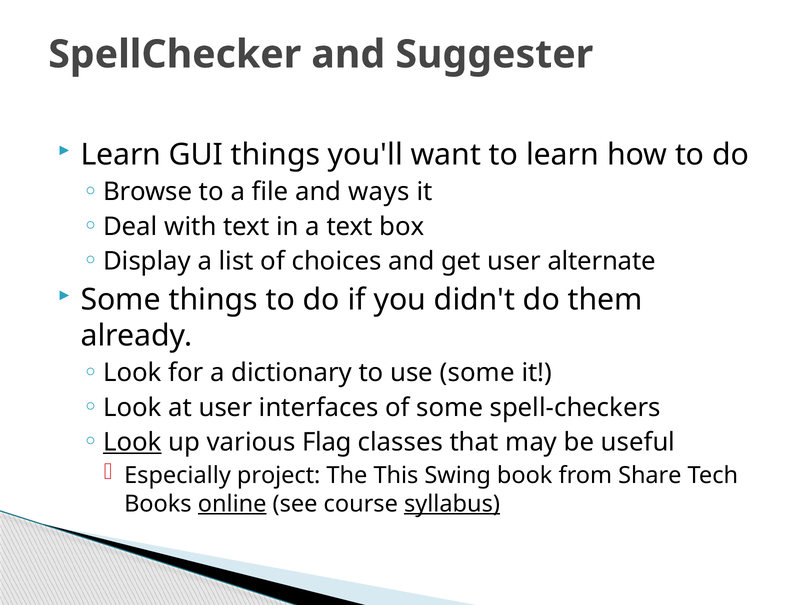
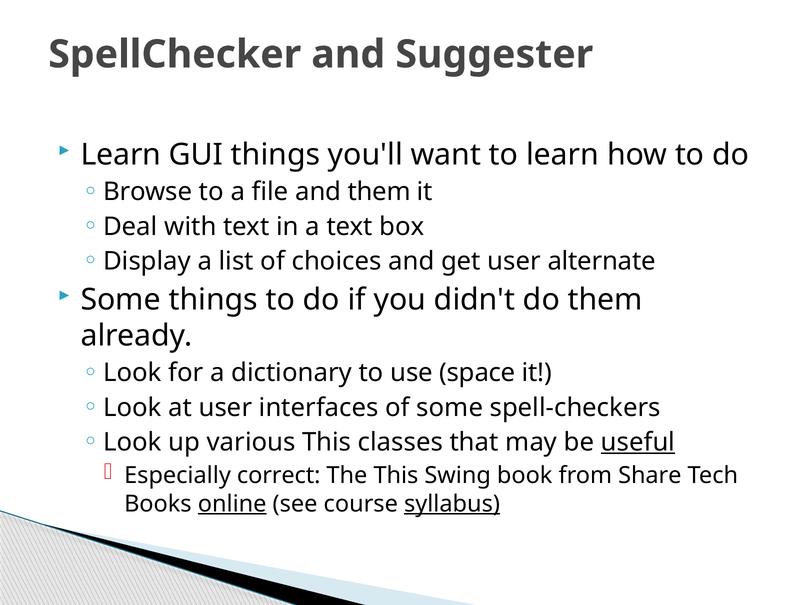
and ways: ways -> them
use some: some -> space
Look at (132, 442) underline: present -> none
various Flag: Flag -> This
useful underline: none -> present
project: project -> correct
